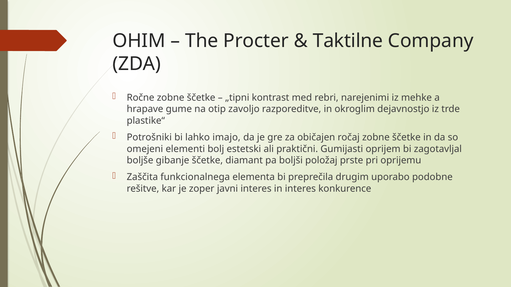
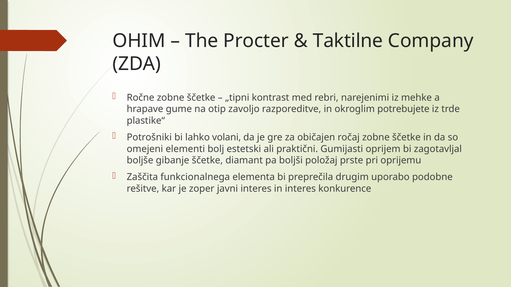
dejavnostjo: dejavnostjo -> potrebujete
imajo: imajo -> volani
